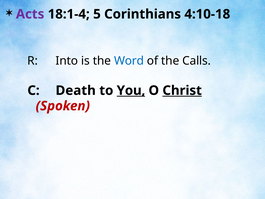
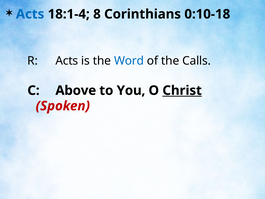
Acts at (30, 14) colour: purple -> blue
5: 5 -> 8
4:10-18: 4:10-18 -> 0:10-18
R Into: Into -> Acts
Death: Death -> Above
You underline: present -> none
